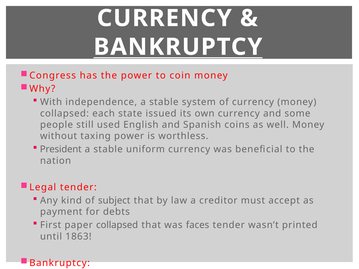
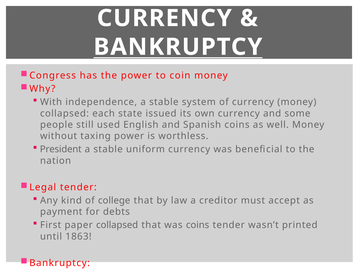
subject: subject -> college
was faces: faces -> coins
